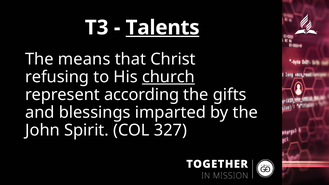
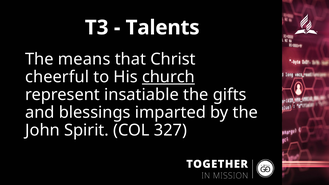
Talents underline: present -> none
refusing: refusing -> cheerful
according: according -> insatiable
